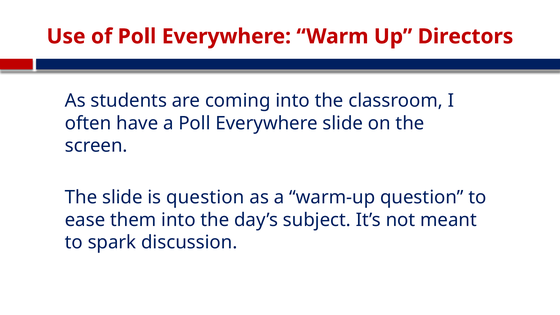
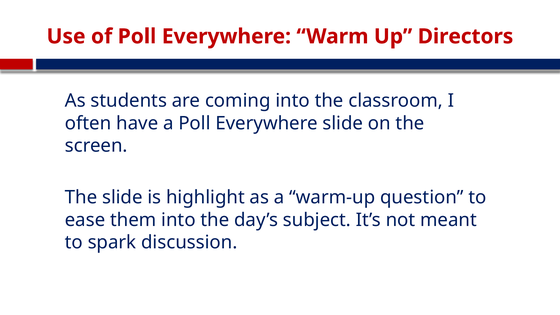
is question: question -> highlight
